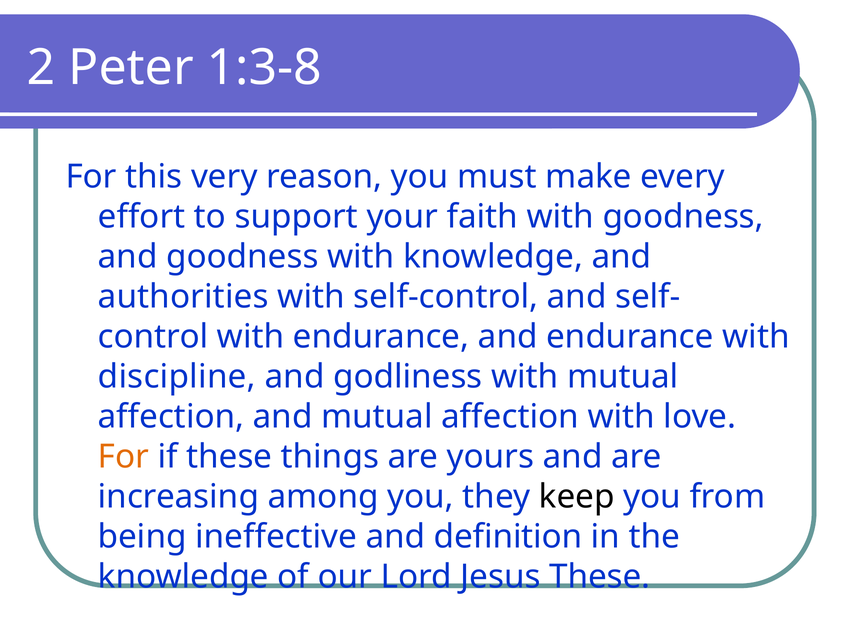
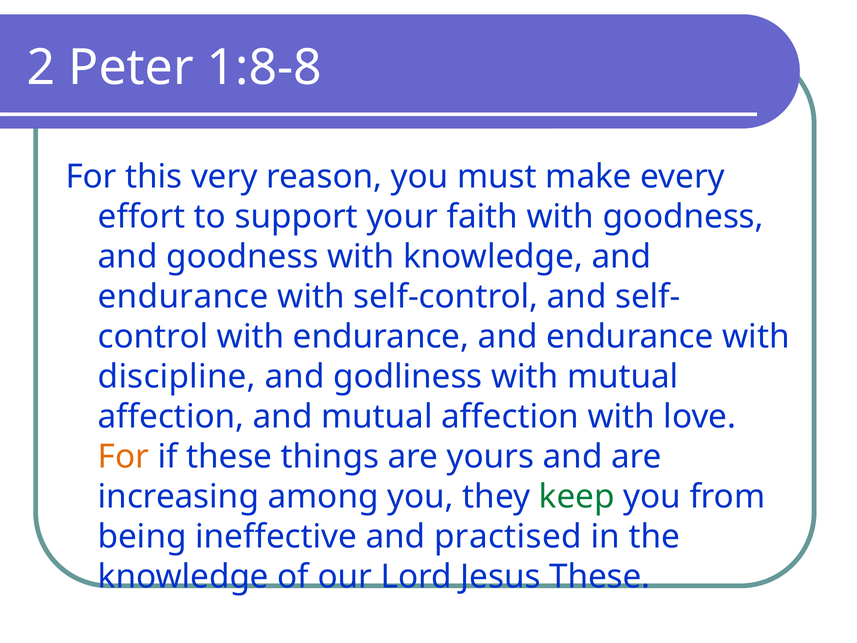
1:3-8: 1:3-8 -> 1:8-8
authorities at (183, 297): authorities -> endurance
keep colour: black -> green
definition: definition -> practised
